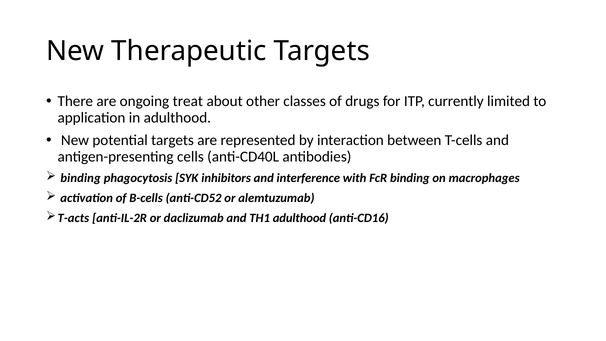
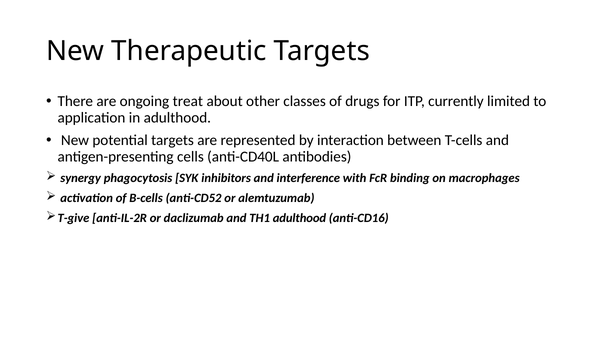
binding at (81, 178): binding -> synergy
T-acts: T-acts -> T-give
